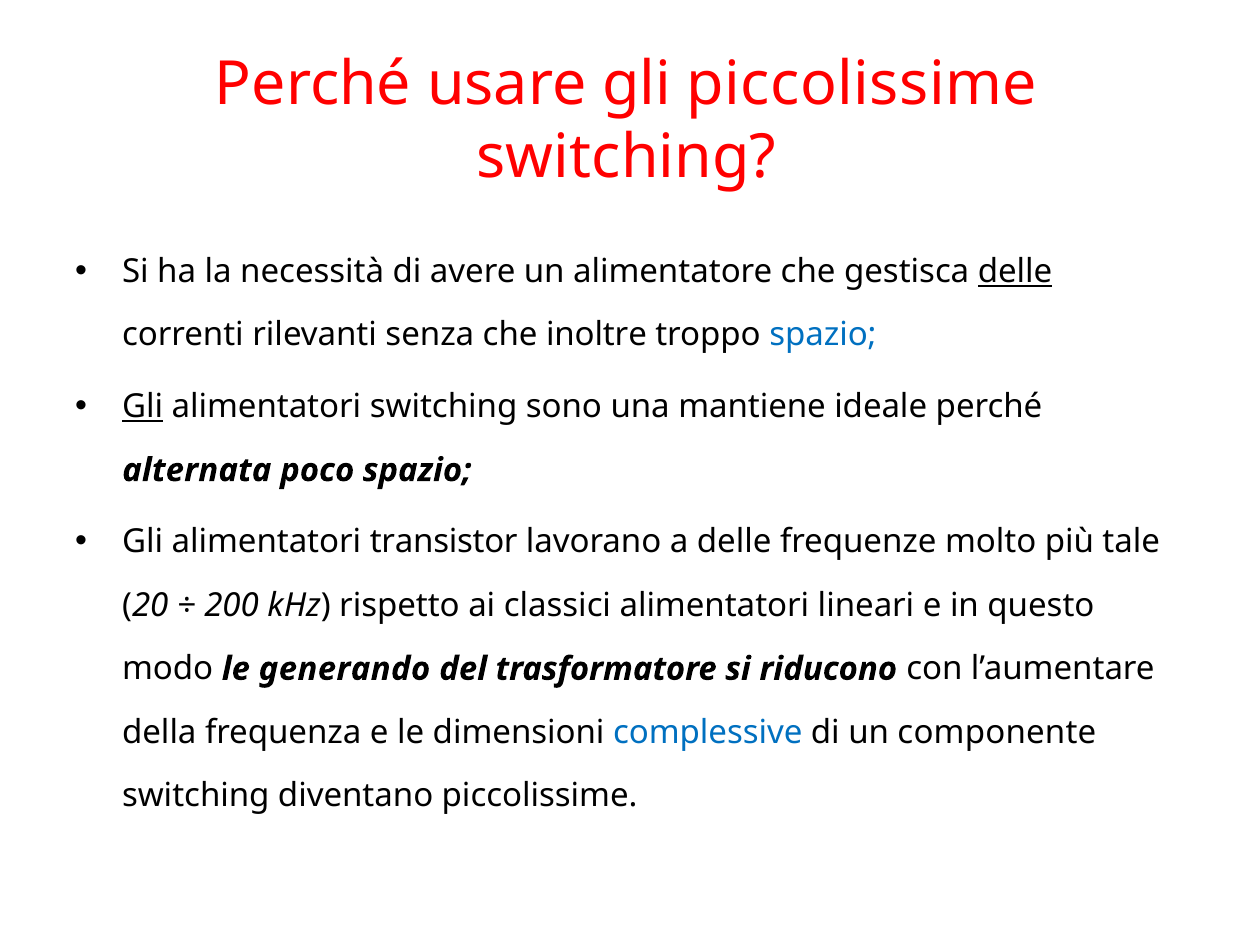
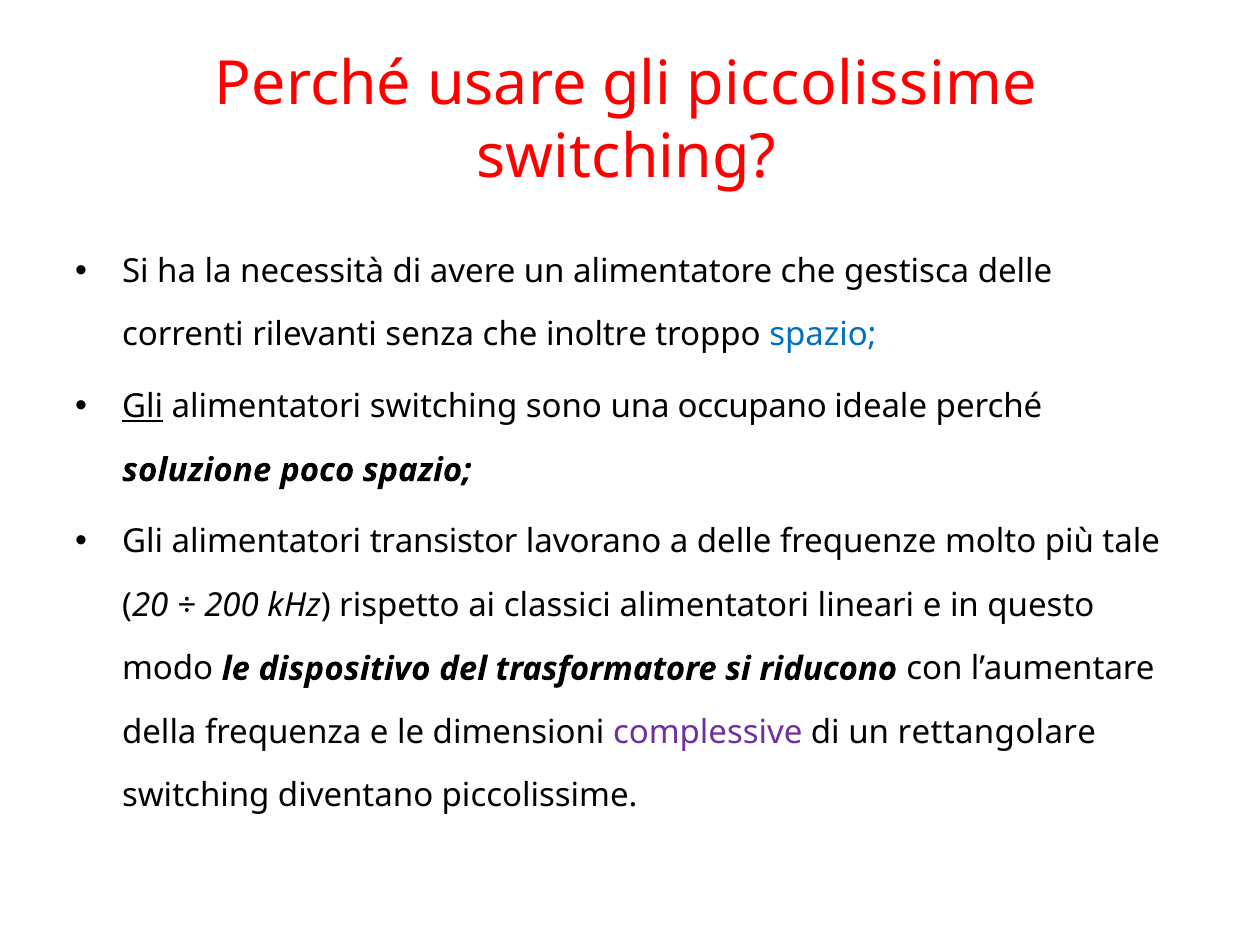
delle at (1015, 271) underline: present -> none
mantiene: mantiene -> occupano
alternata: alternata -> soluzione
generando: generando -> dispositivo
complessive colour: blue -> purple
componente: componente -> rettangolare
